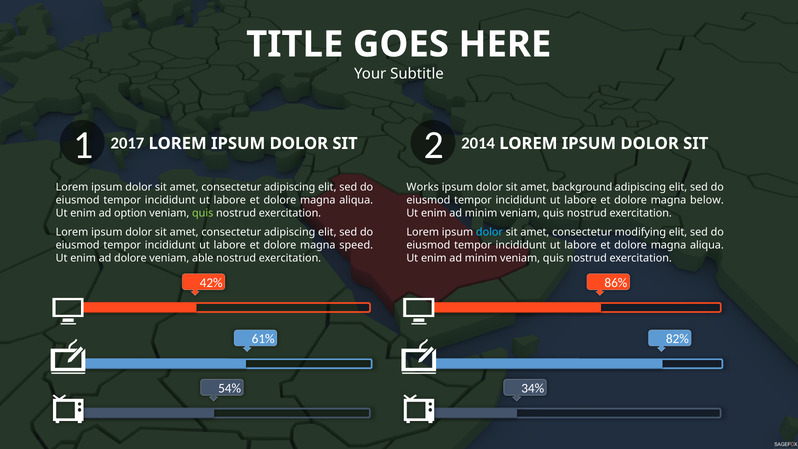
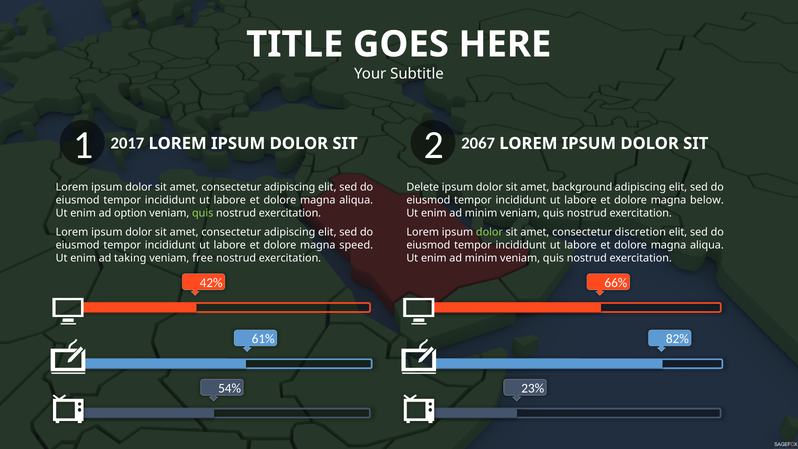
2014: 2014 -> 2067
Works: Works -> Delete
dolor at (489, 232) colour: light blue -> light green
modifying: modifying -> discretion
ad dolore: dolore -> taking
able: able -> free
86%: 86% -> 66%
34%: 34% -> 23%
